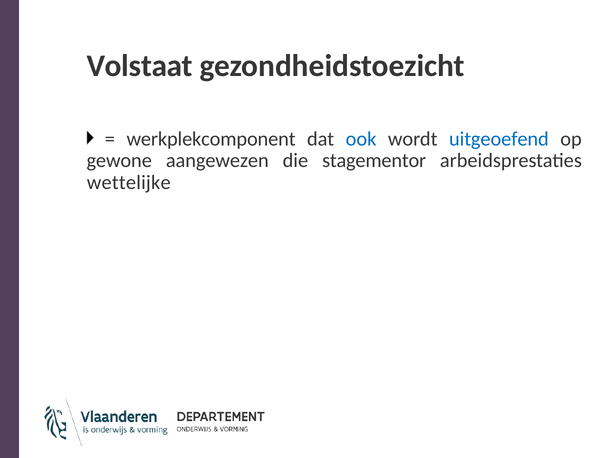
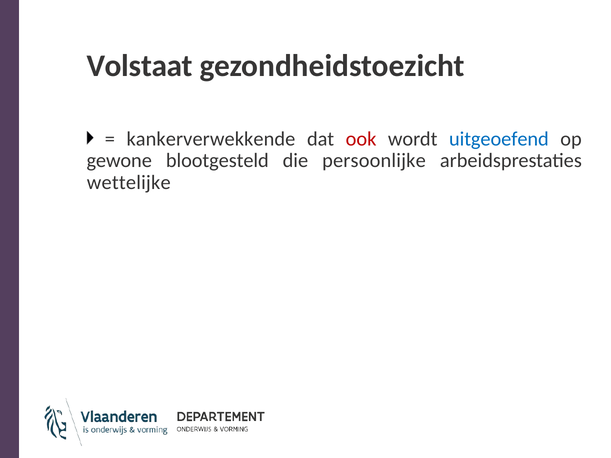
werkplekcomponent: werkplekcomponent -> kankerverwekkende
ook colour: blue -> red
aangewezen: aangewezen -> blootgesteld
stagementor: stagementor -> persoonlijke
